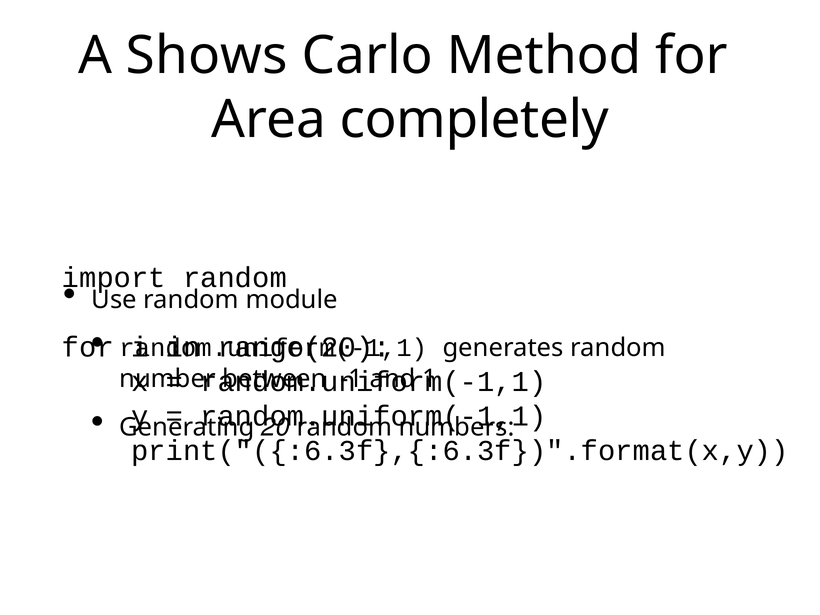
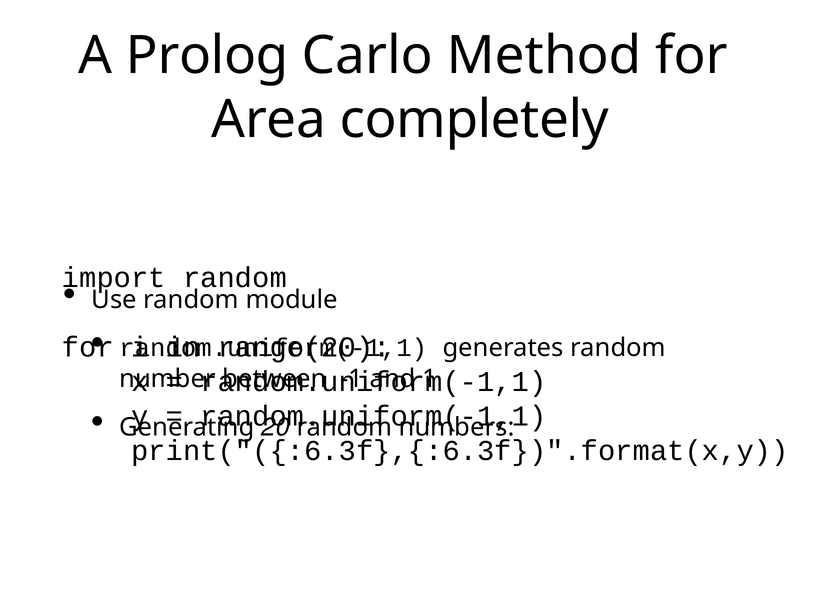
Shows: Shows -> Prolog
